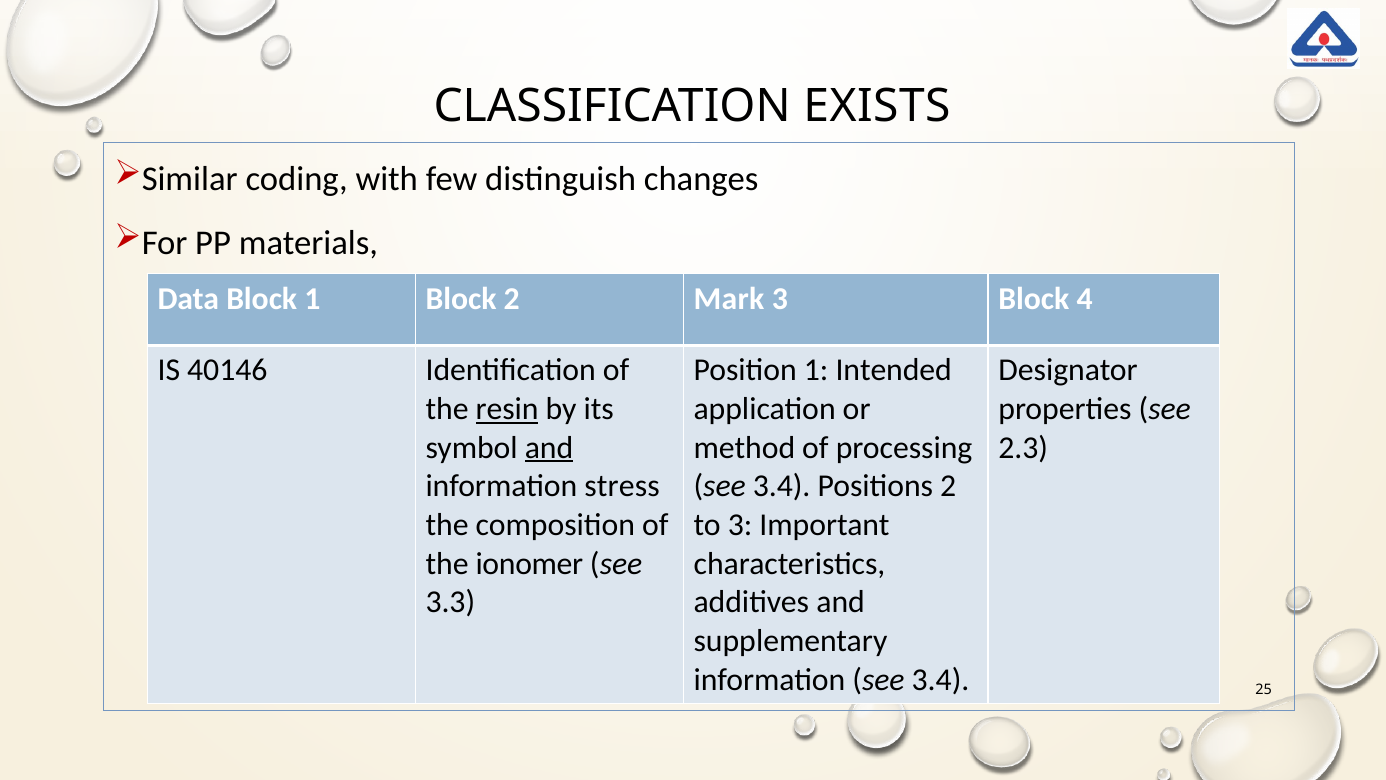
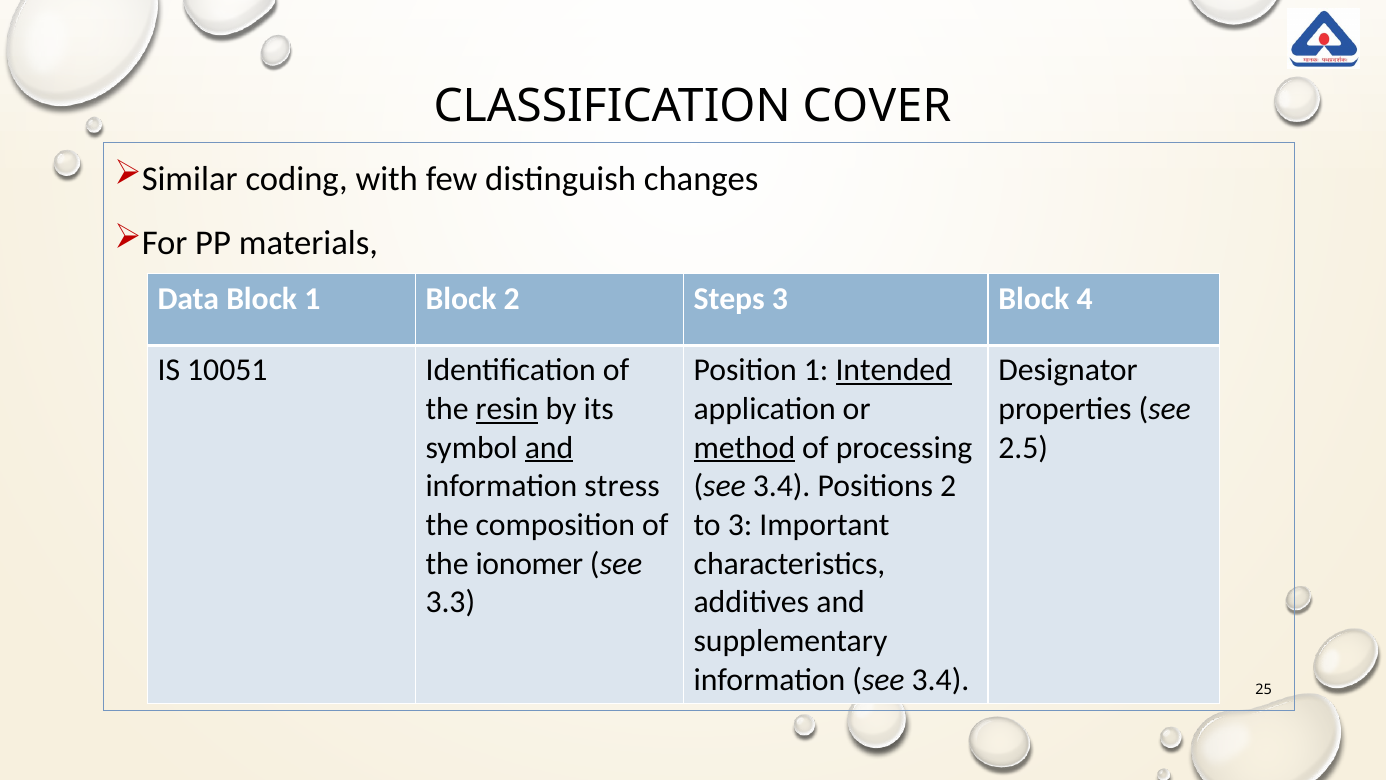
EXISTS: EXISTS -> COVER
Mark: Mark -> Steps
40146: 40146 -> 10051
Intended underline: none -> present
method underline: none -> present
2.3: 2.3 -> 2.5
